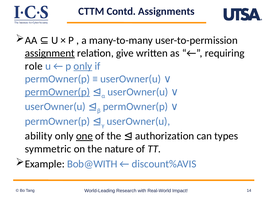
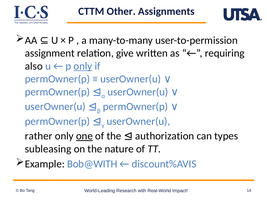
Contd: Contd -> Other
assignment underline: present -> none
role: role -> also
permOwner(p at (57, 92) underline: present -> none
ability: ability -> rather
symmetric: symmetric -> subleasing
